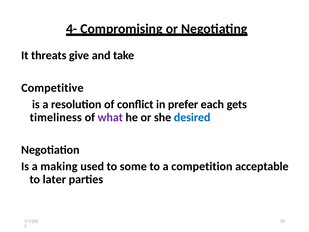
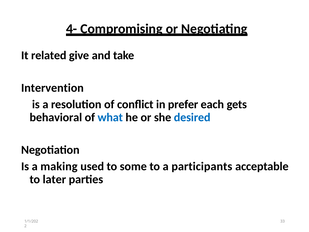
threats: threats -> related
Competitive: Competitive -> Intervention
timeliness: timeliness -> behavioral
what colour: purple -> blue
competition: competition -> participants
